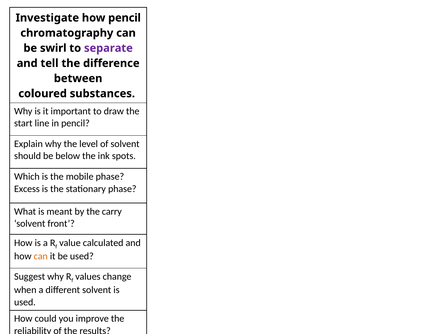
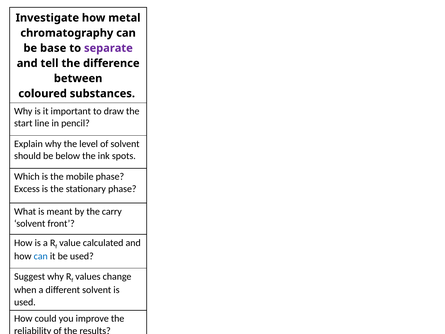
how pencil: pencil -> metal
swirl: swirl -> base
can at (41, 256) colour: orange -> blue
